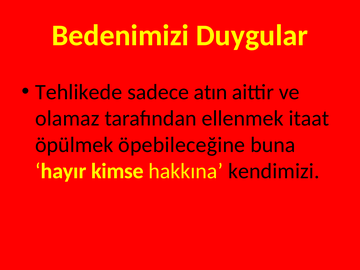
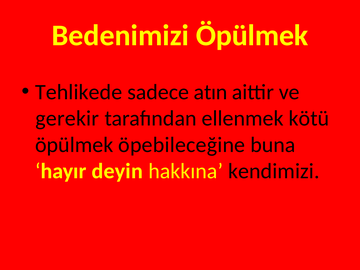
Bedenimizi Duygular: Duygular -> Öpülmek
olamaz: olamaz -> gerekir
itaat: itaat -> kötü
kimse: kimse -> deyin
